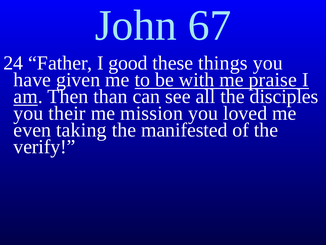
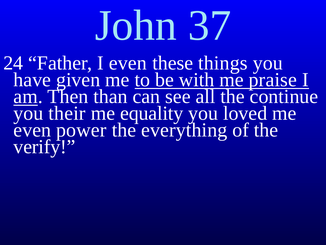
67: 67 -> 37
I good: good -> even
disciples: disciples -> continue
mission: mission -> equality
taking: taking -> power
manifested: manifested -> everything
